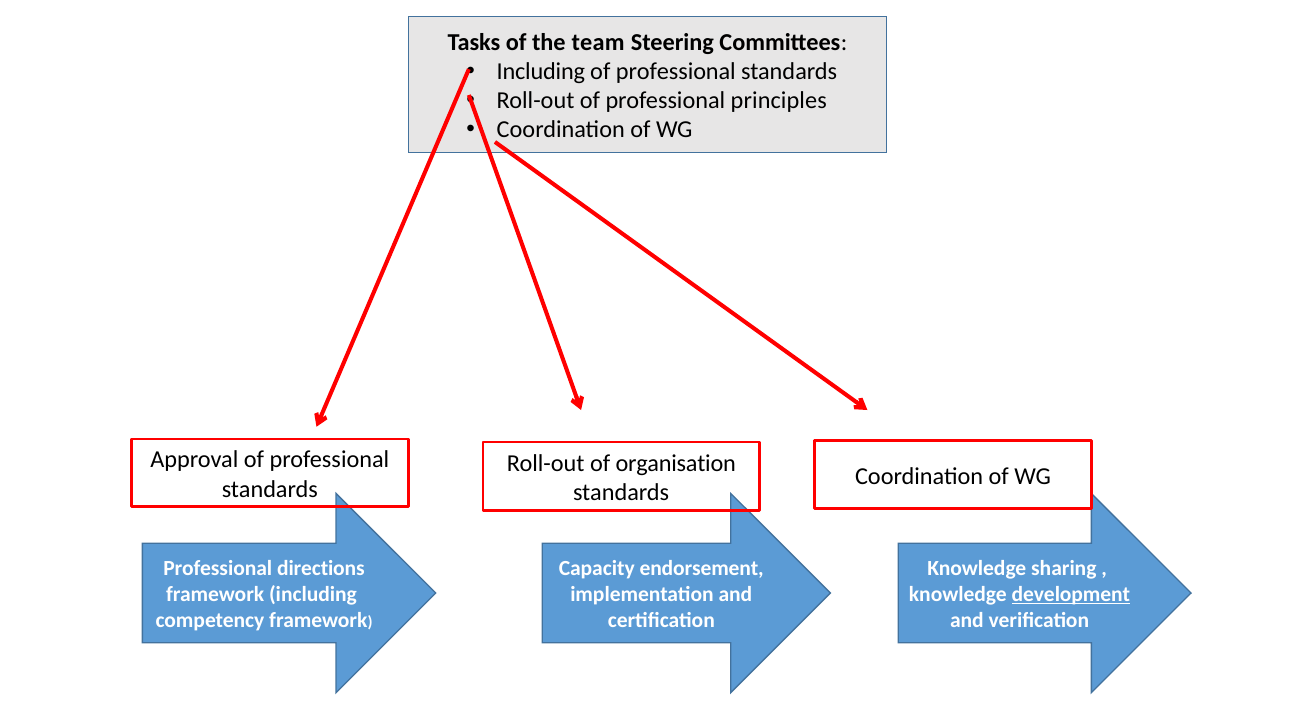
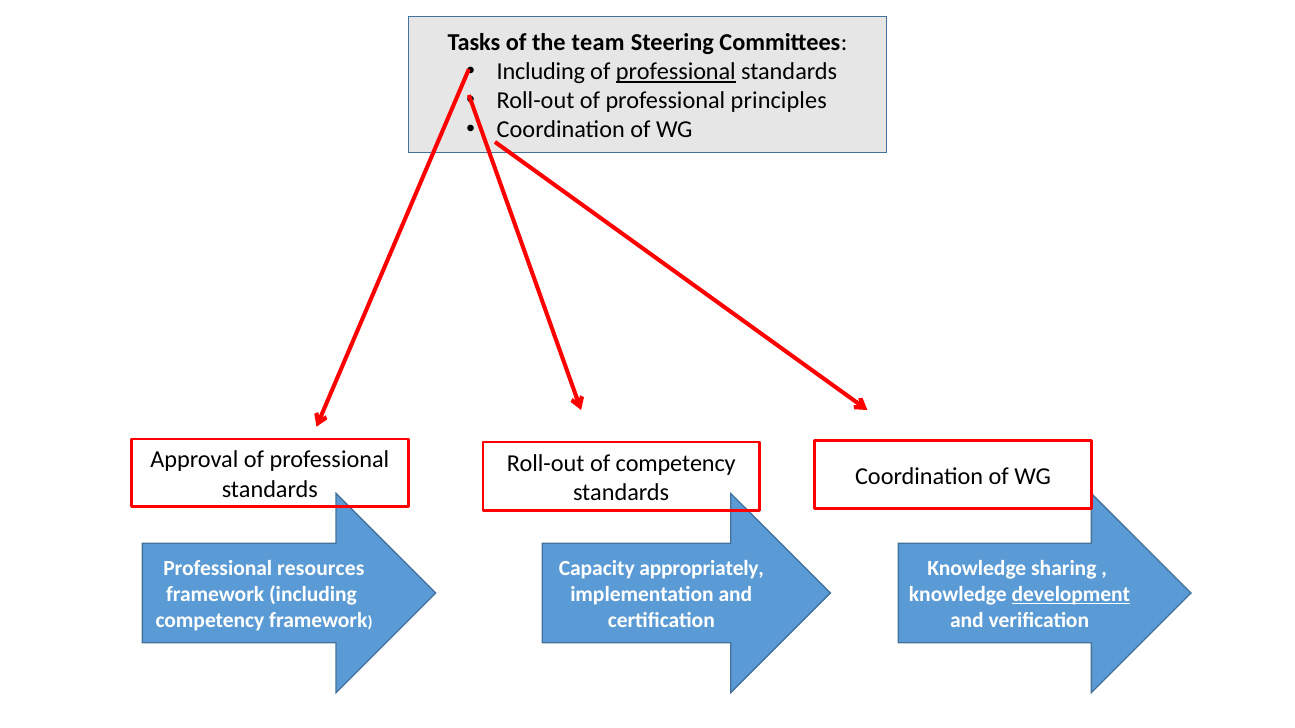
professional at (676, 72) underline: none -> present
of organisation: organisation -> competency
directions: directions -> resources
endorsement: endorsement -> appropriately
